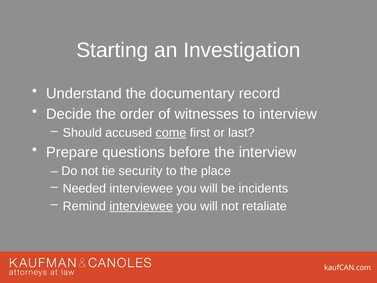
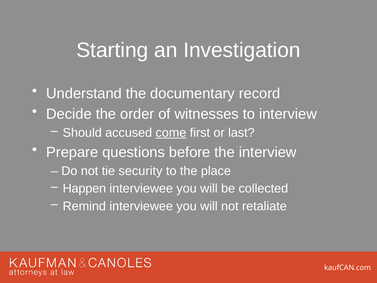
Needed: Needed -> Happen
incidents: incidents -> collected
interviewee at (141, 206) underline: present -> none
